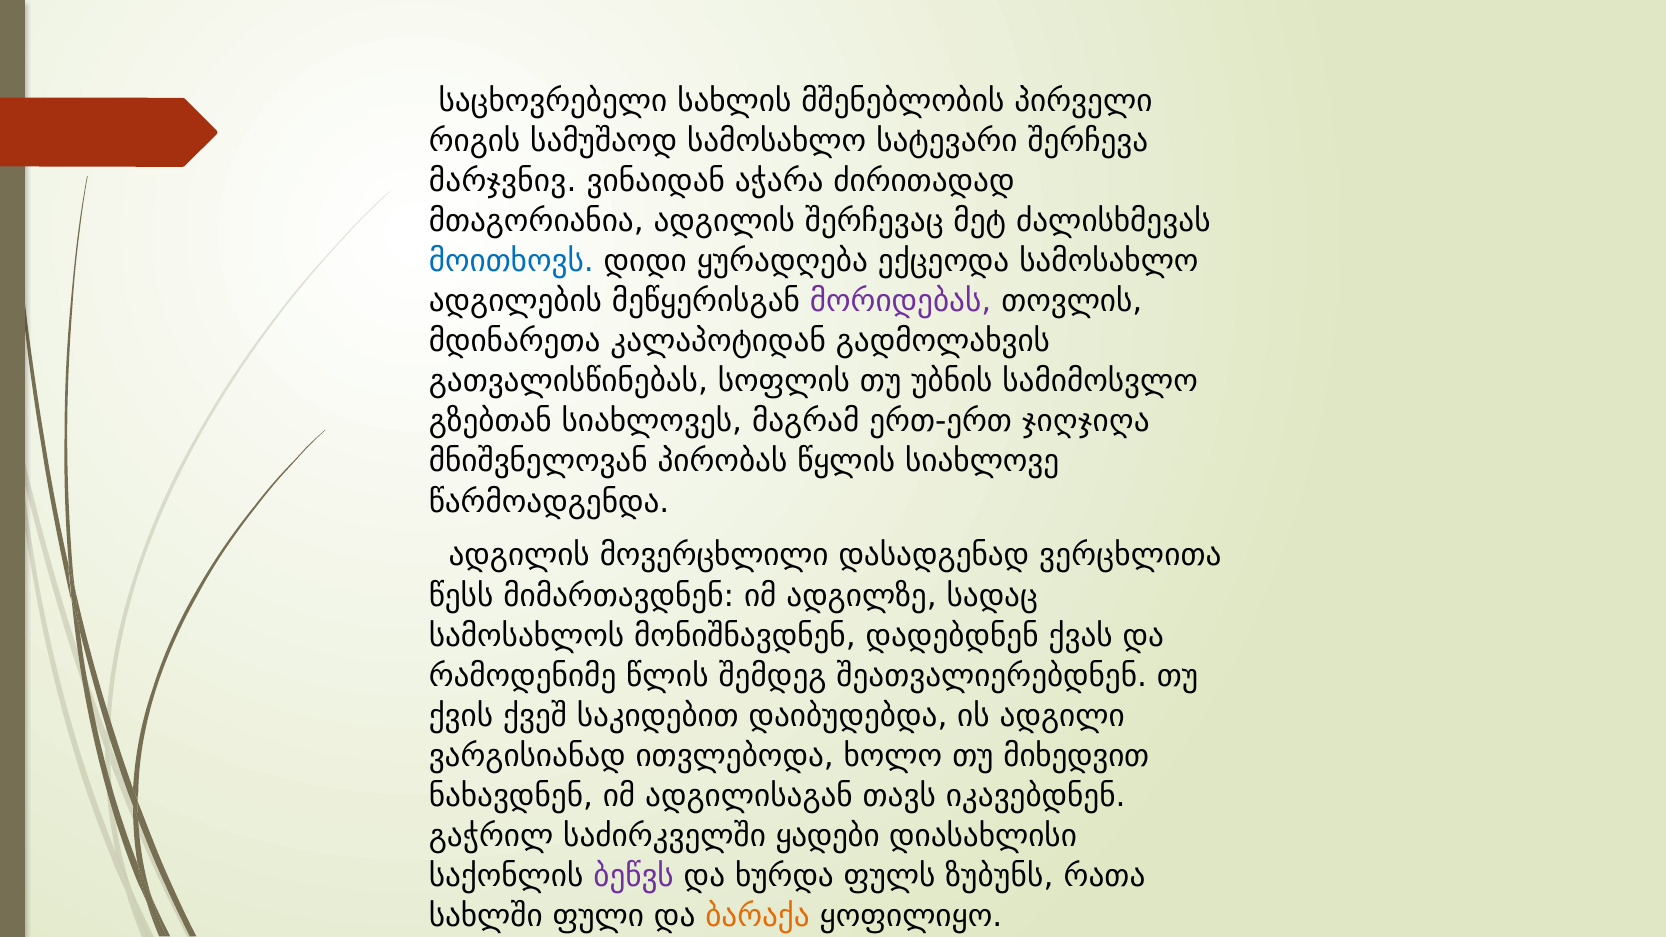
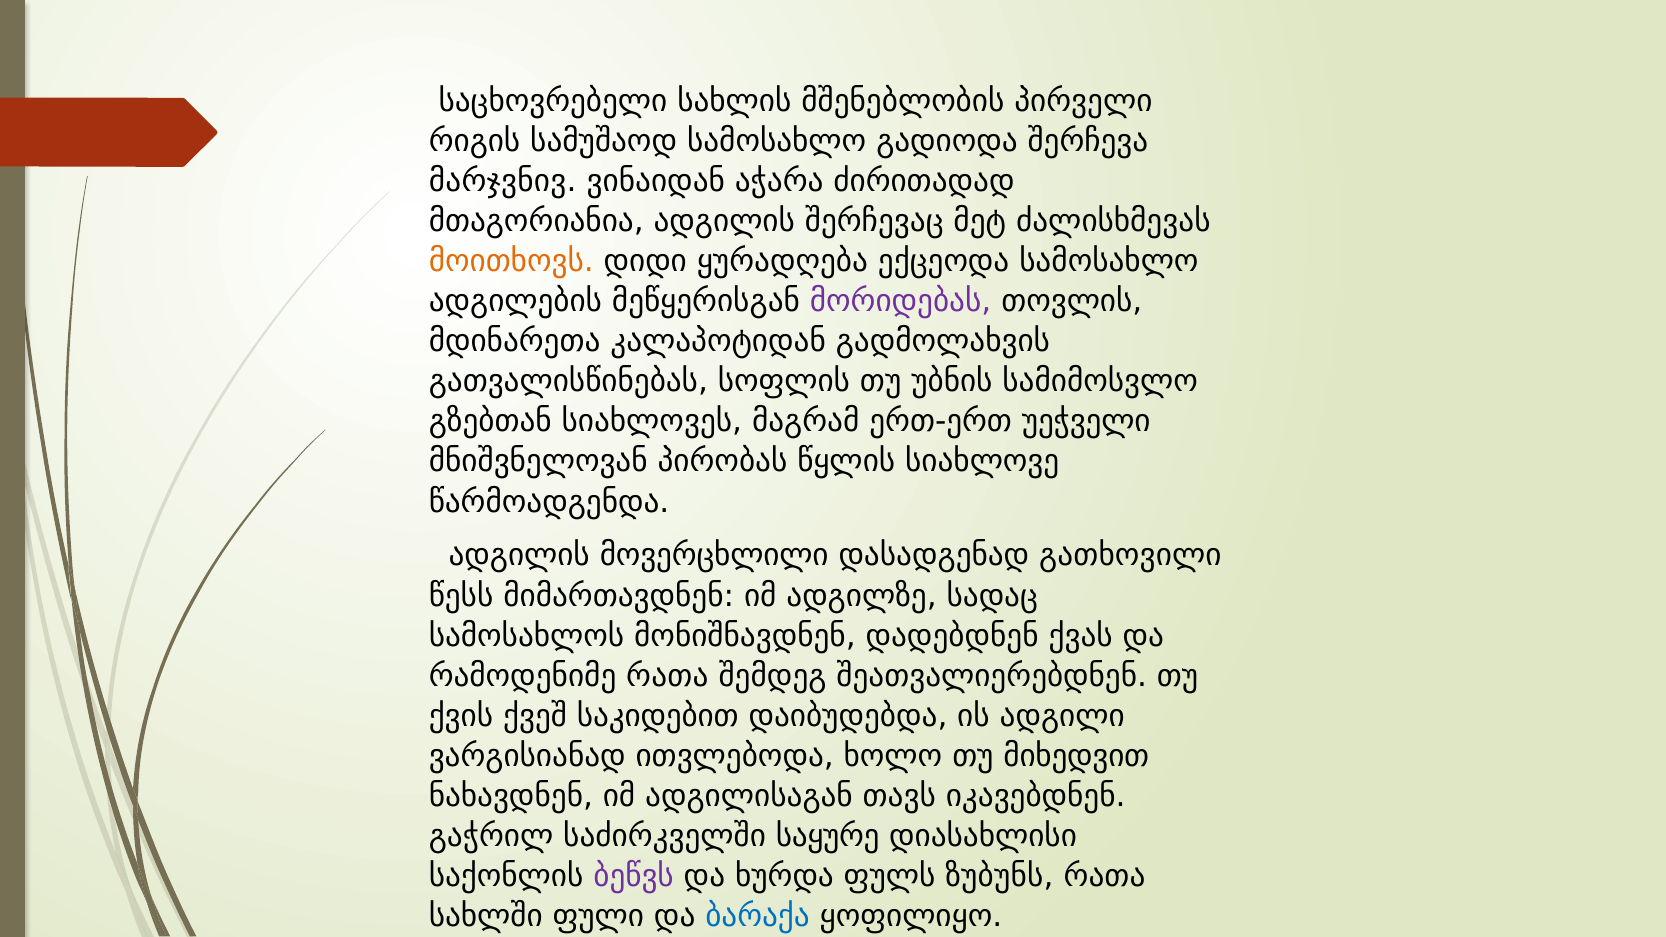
სატევარი: სატევარი -> გადიოდა
მოითხოვს colour: blue -> orange
ჯიღჯიღა: ჯიღჯიღა -> უეჭველი
ვერცხლითა: ვერცხლითა -> გათხოვილი
რამოდენიმე წლის: წლის -> რათა
ყადები: ყადები -> საყურე
ბარაქა colour: orange -> blue
